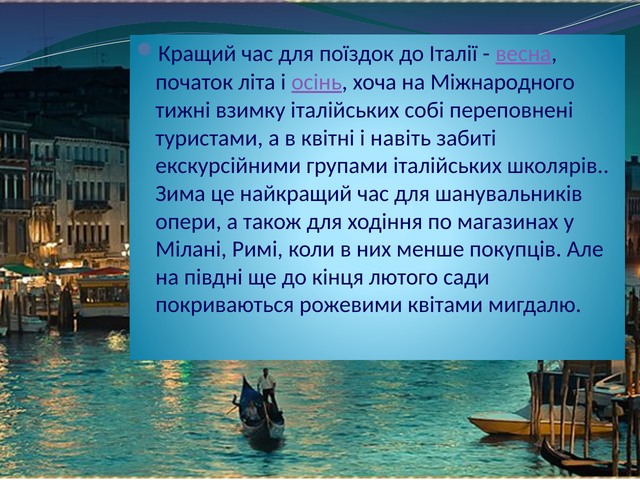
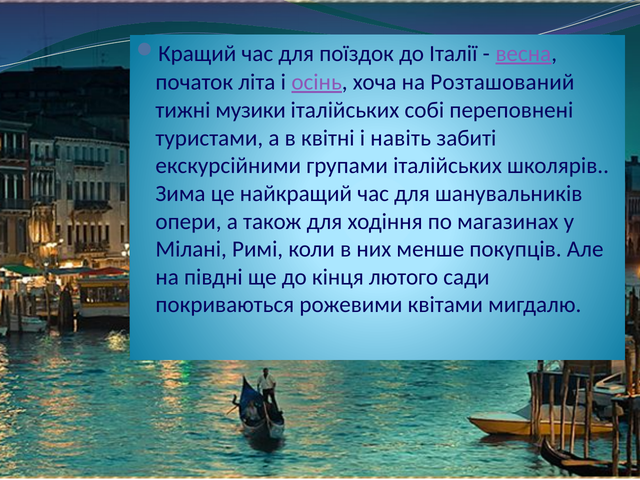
Міжнародного: Міжнародного -> Розташований
взимку: взимку -> музики
